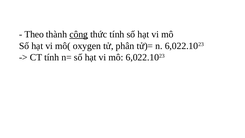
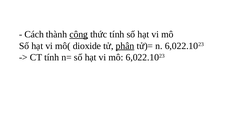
Theo: Theo -> Cách
oxygen: oxygen -> dioxide
phân underline: none -> present
